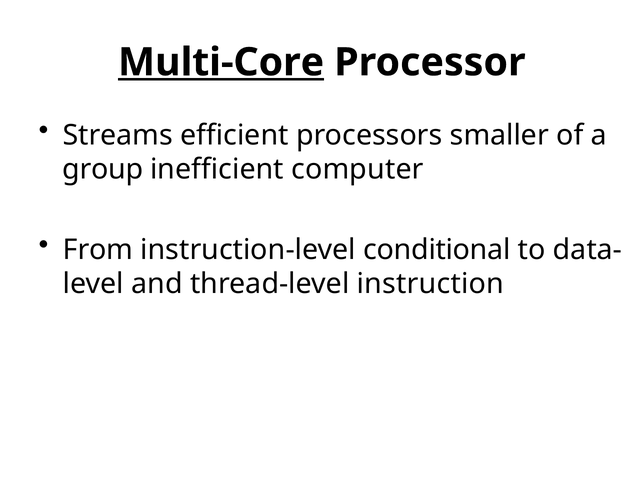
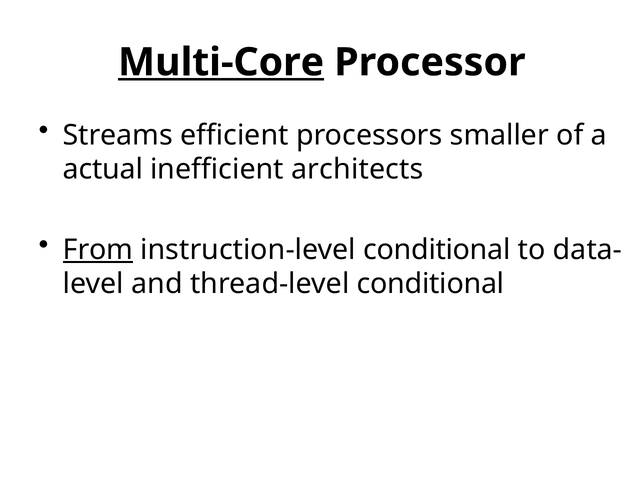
group: group -> actual
computer: computer -> architects
From underline: none -> present
thread-level instruction: instruction -> conditional
